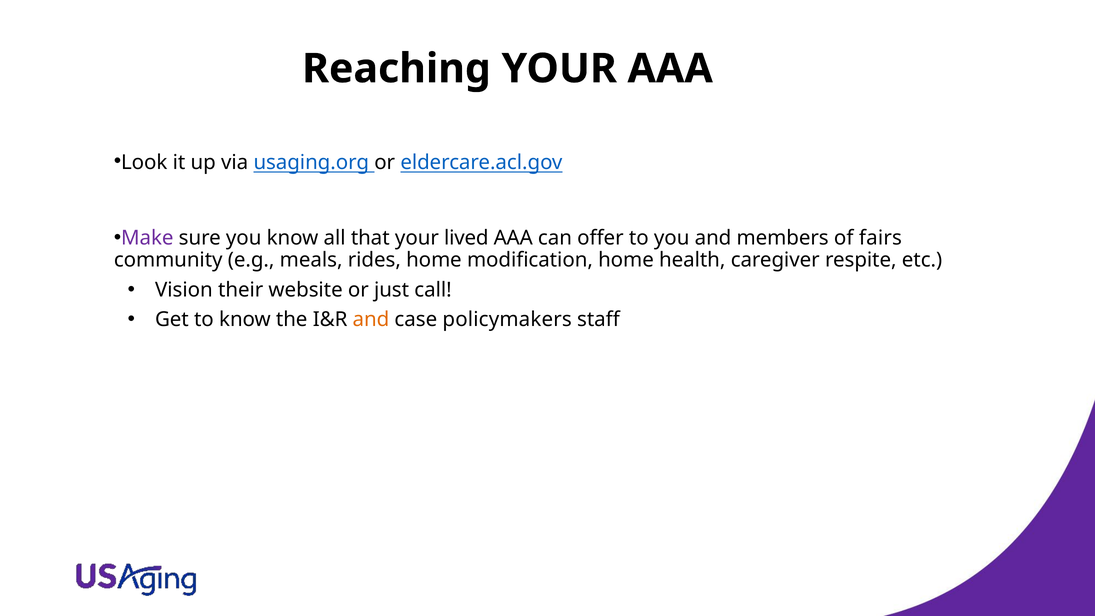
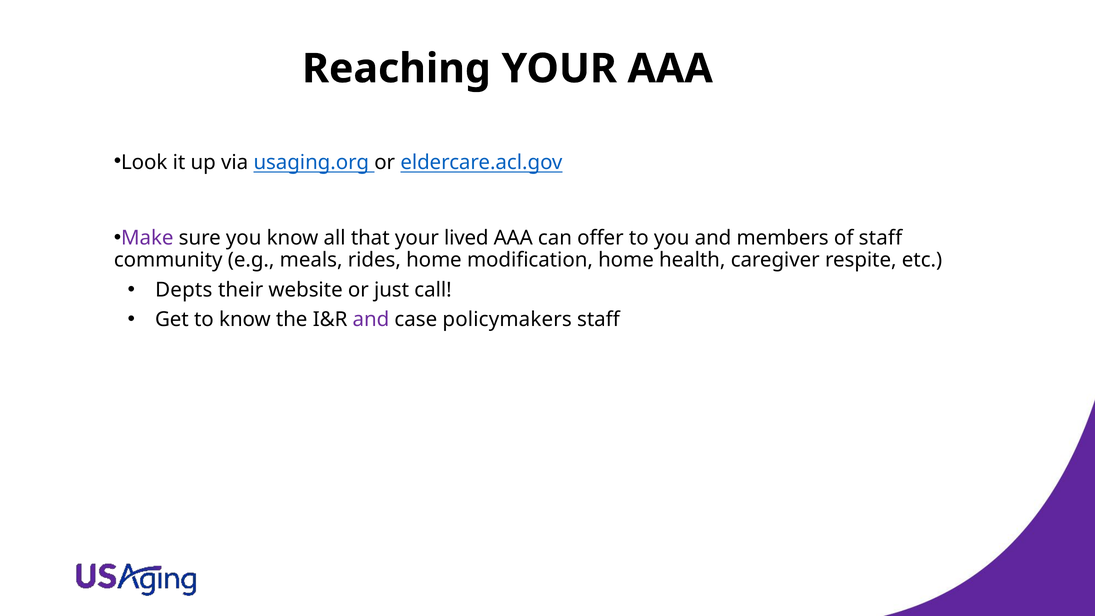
of fairs: fairs -> staff
Vision: Vision -> Depts
and at (371, 319) colour: orange -> purple
